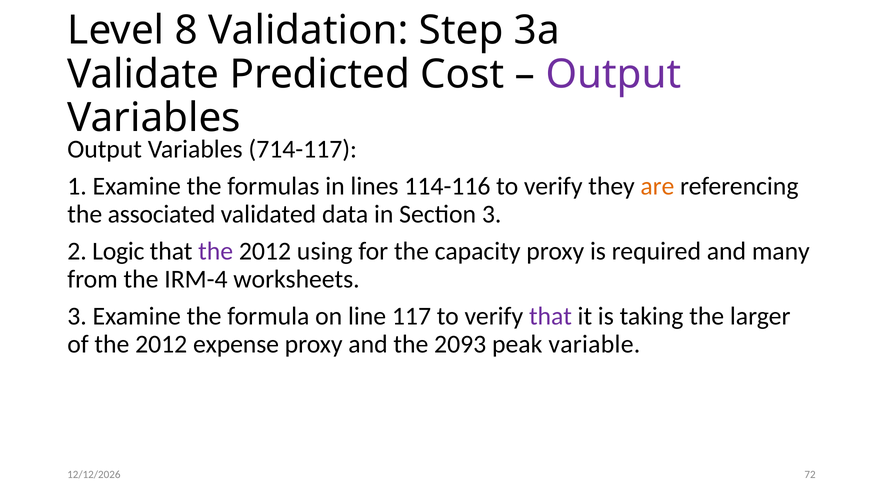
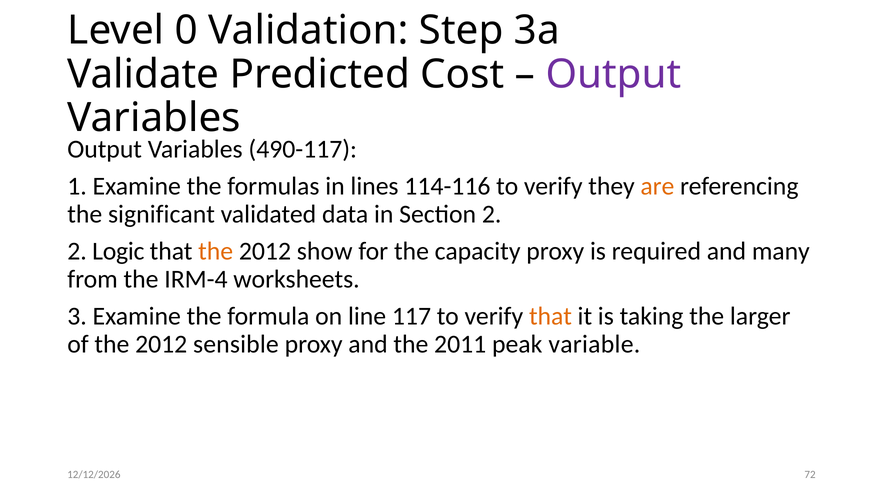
8: 8 -> 0
714-117: 714-117 -> 490-117
associated: associated -> significant
Section 3: 3 -> 2
the at (216, 251) colour: purple -> orange
using: using -> show
that at (550, 316) colour: purple -> orange
expense: expense -> sensible
2093: 2093 -> 2011
